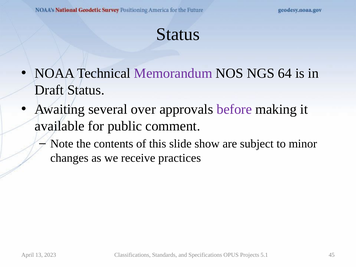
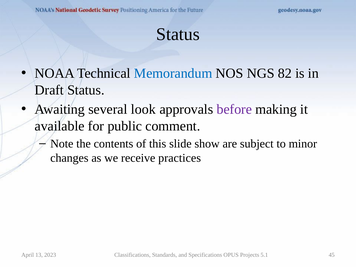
Memorandum colour: purple -> blue
64: 64 -> 82
over: over -> look
